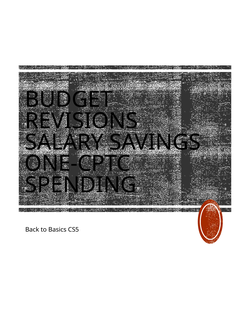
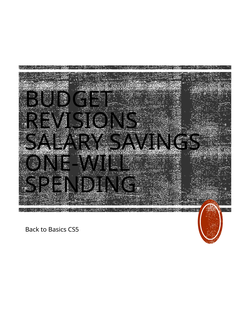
ONE-CPTC: ONE-CPTC -> ONE-WILL
